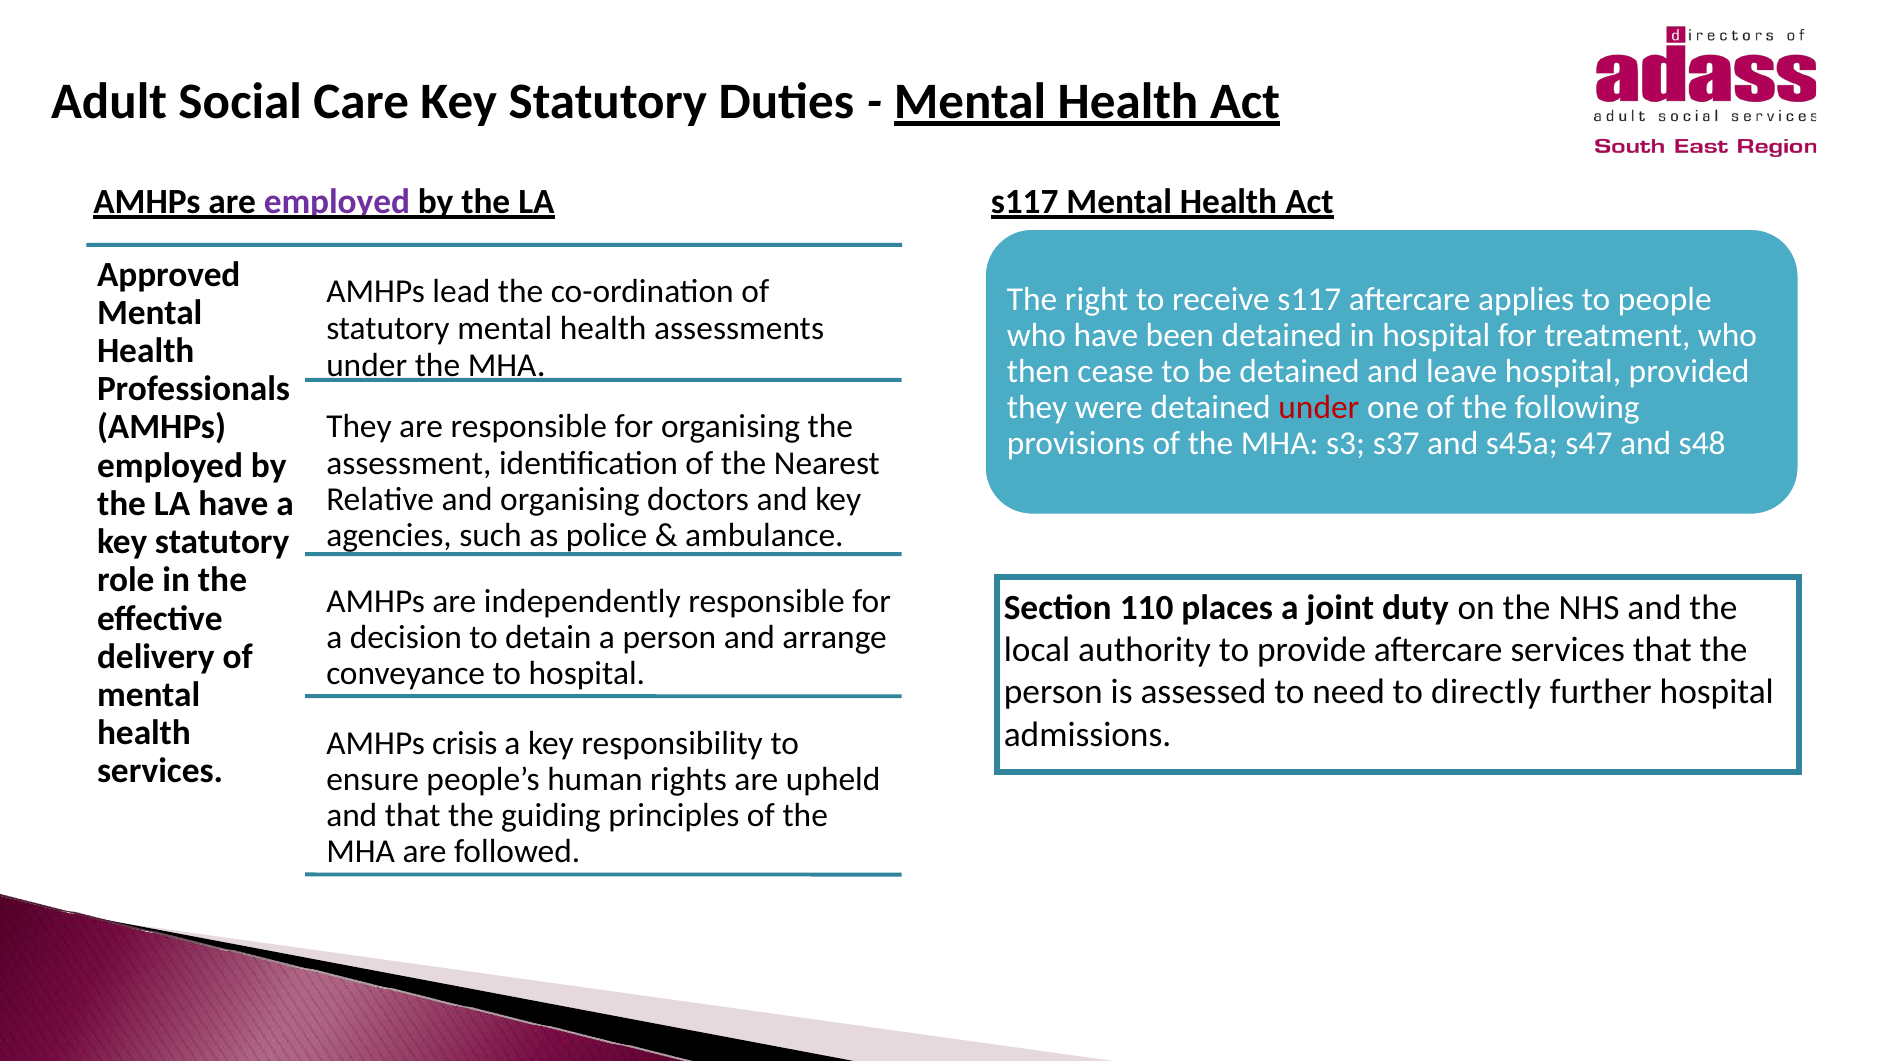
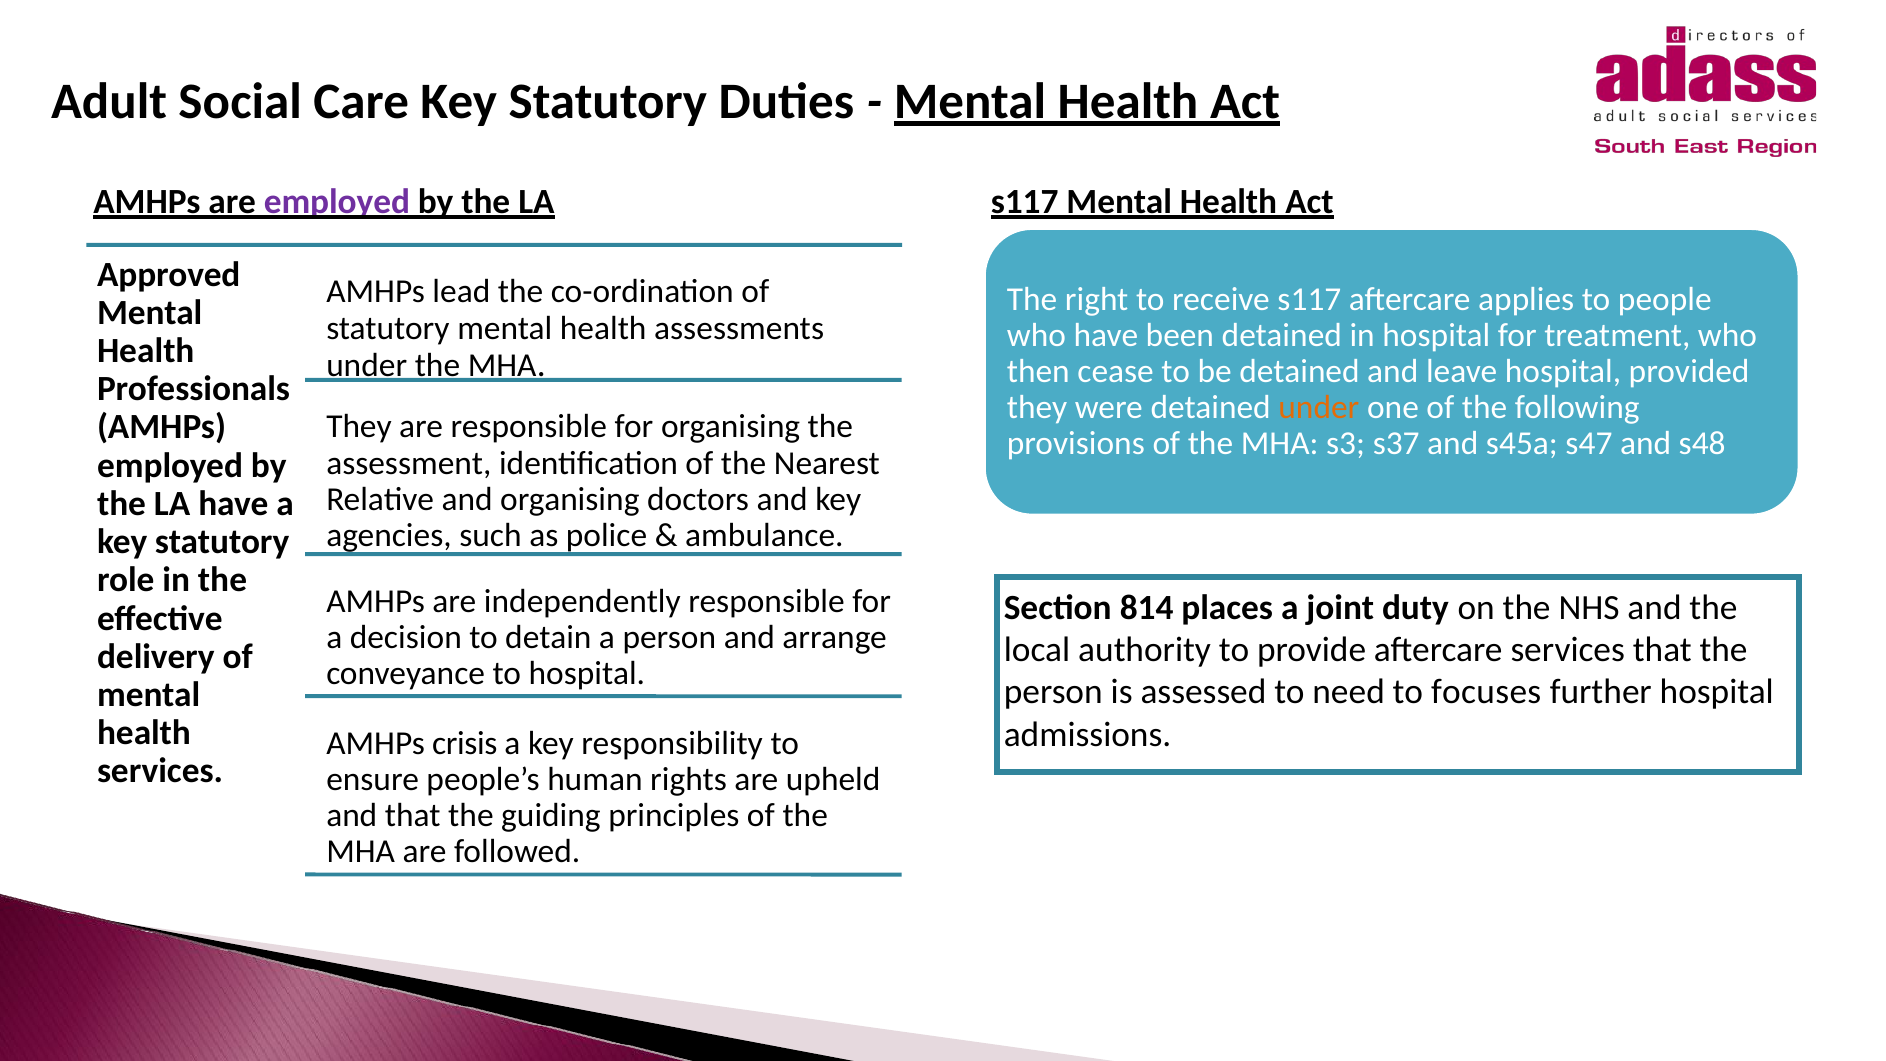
under at (1319, 408) colour: red -> orange
110: 110 -> 814
directly: directly -> focuses
